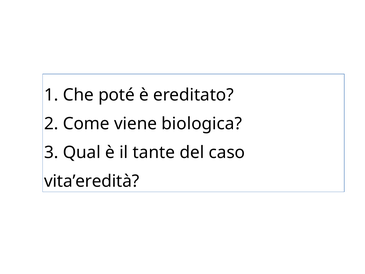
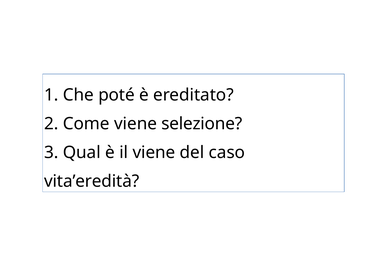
biologica: biologica -> selezione
il tante: tante -> viene
